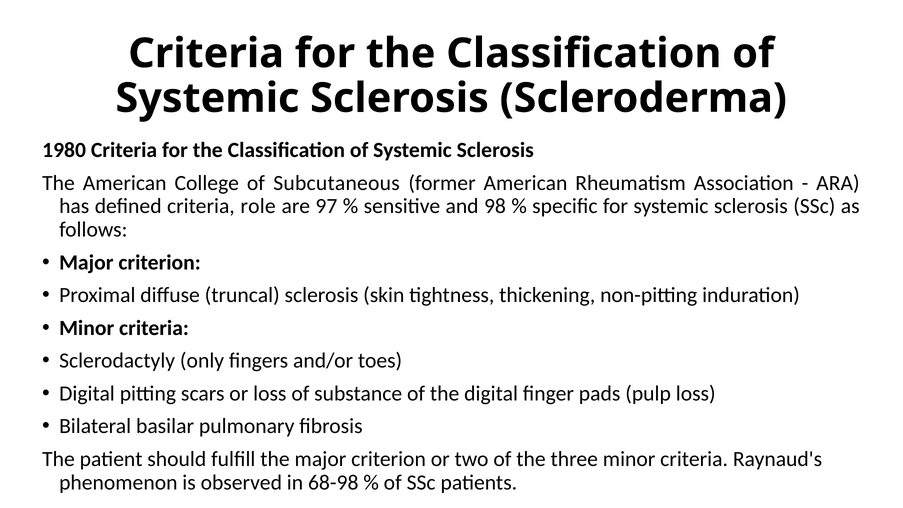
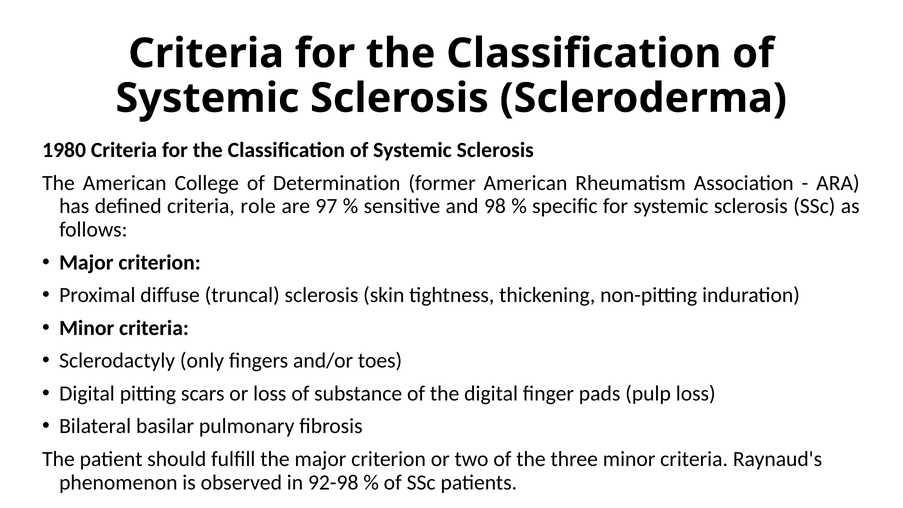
Subcutaneous: Subcutaneous -> Determination
68-98: 68-98 -> 92-98
